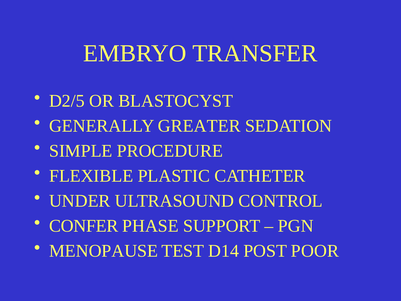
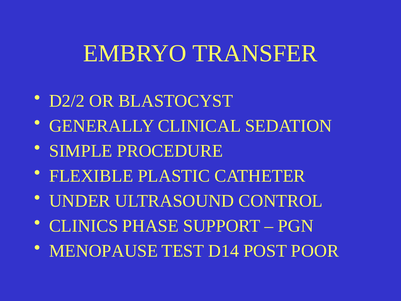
D2/5: D2/5 -> D2/2
GREATER: GREATER -> CLINICAL
CONFER: CONFER -> CLINICS
